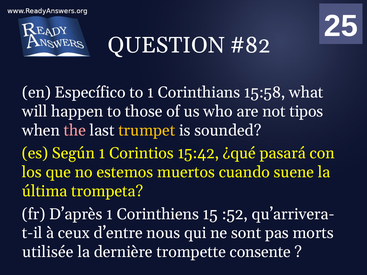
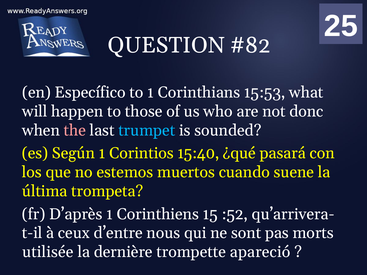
15:58: 15:58 -> 15:53
tipos: tipos -> donc
trumpet colour: yellow -> light blue
15:42: 15:42 -> 15:40
consente: consente -> apareció
